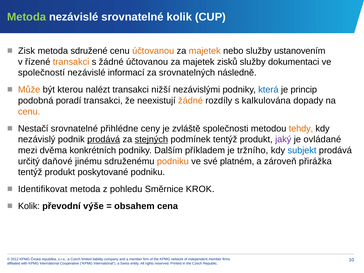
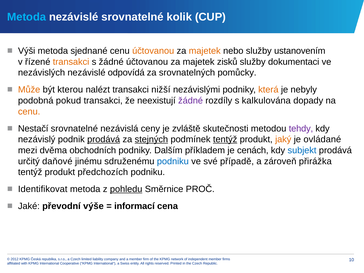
Metoda at (27, 17) colour: light green -> light blue
Zisk: Zisk -> Výši
sdružené: sdružené -> sjednané
společností: společností -> nezávislých
informací: informací -> odpovídá
následně: následně -> pomůcky
která colour: blue -> orange
princip: princip -> nebyly
poradí: poradí -> pokud
žádné at (191, 101) colour: orange -> purple
přihlédne: přihlédne -> nezávislá
společnosti: společnosti -> skutečnosti
tehdy colour: orange -> purple
tentýž at (225, 139) underline: none -> present
jaký colour: purple -> orange
konkrétních: konkrétních -> obchodních
tržního: tržního -> cenách
podniku at (173, 161) colour: orange -> blue
platném: platném -> případě
poskytované: poskytované -> předchozích
pohledu underline: none -> present
KROK: KROK -> PROČ
Kolik at (29, 206): Kolik -> Jaké
obsahem: obsahem -> informací
